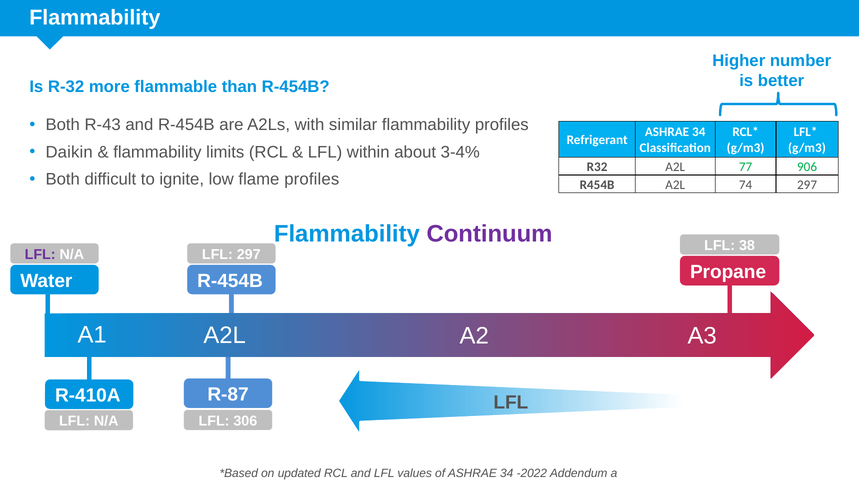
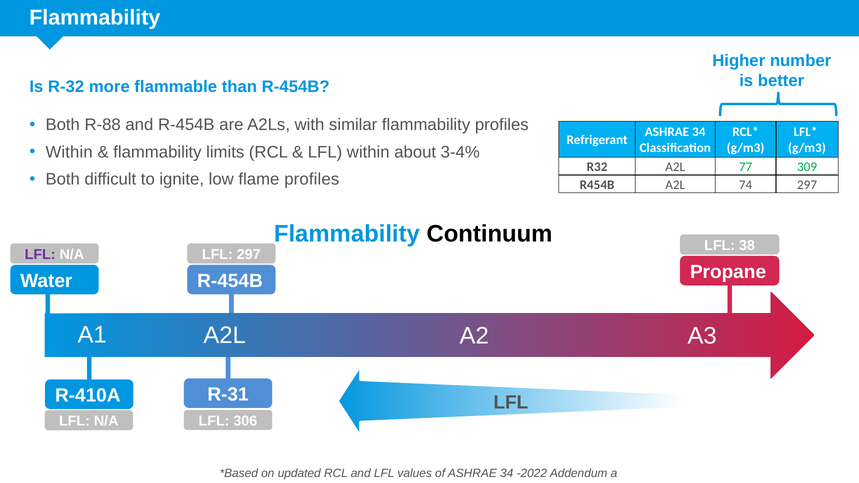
R-43: R-43 -> R-88
Daikin at (69, 152): Daikin -> Within
906: 906 -> 309
Continuum colour: purple -> black
R-87: R-87 -> R-31
